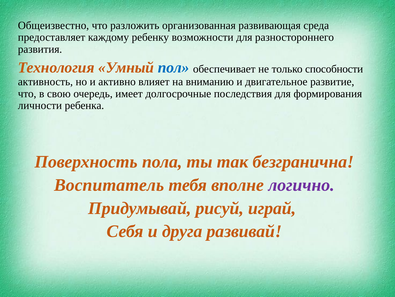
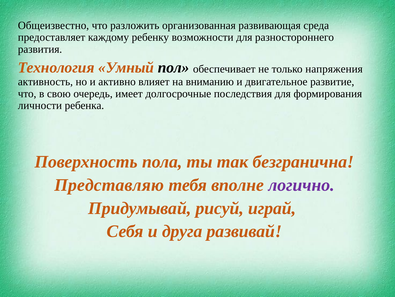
пол colour: blue -> black
способности: способности -> напряжения
Воспитатель: Воспитатель -> Представляю
